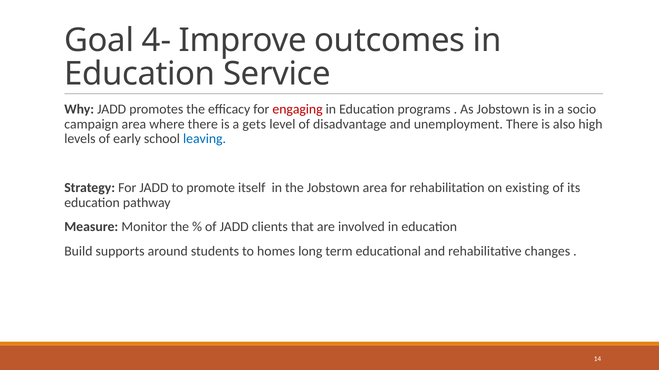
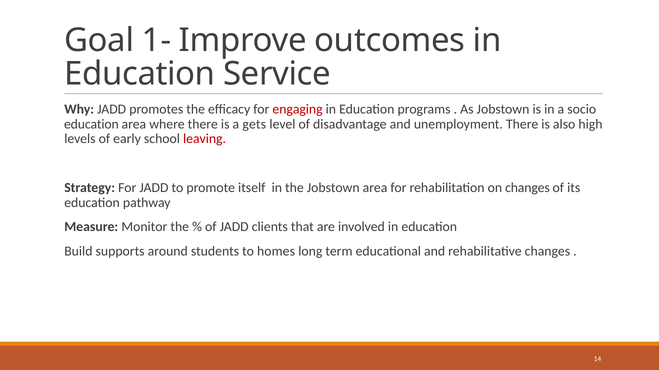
4-: 4- -> 1-
campaign at (91, 124): campaign -> education
leaving colour: blue -> red
on existing: existing -> changes
